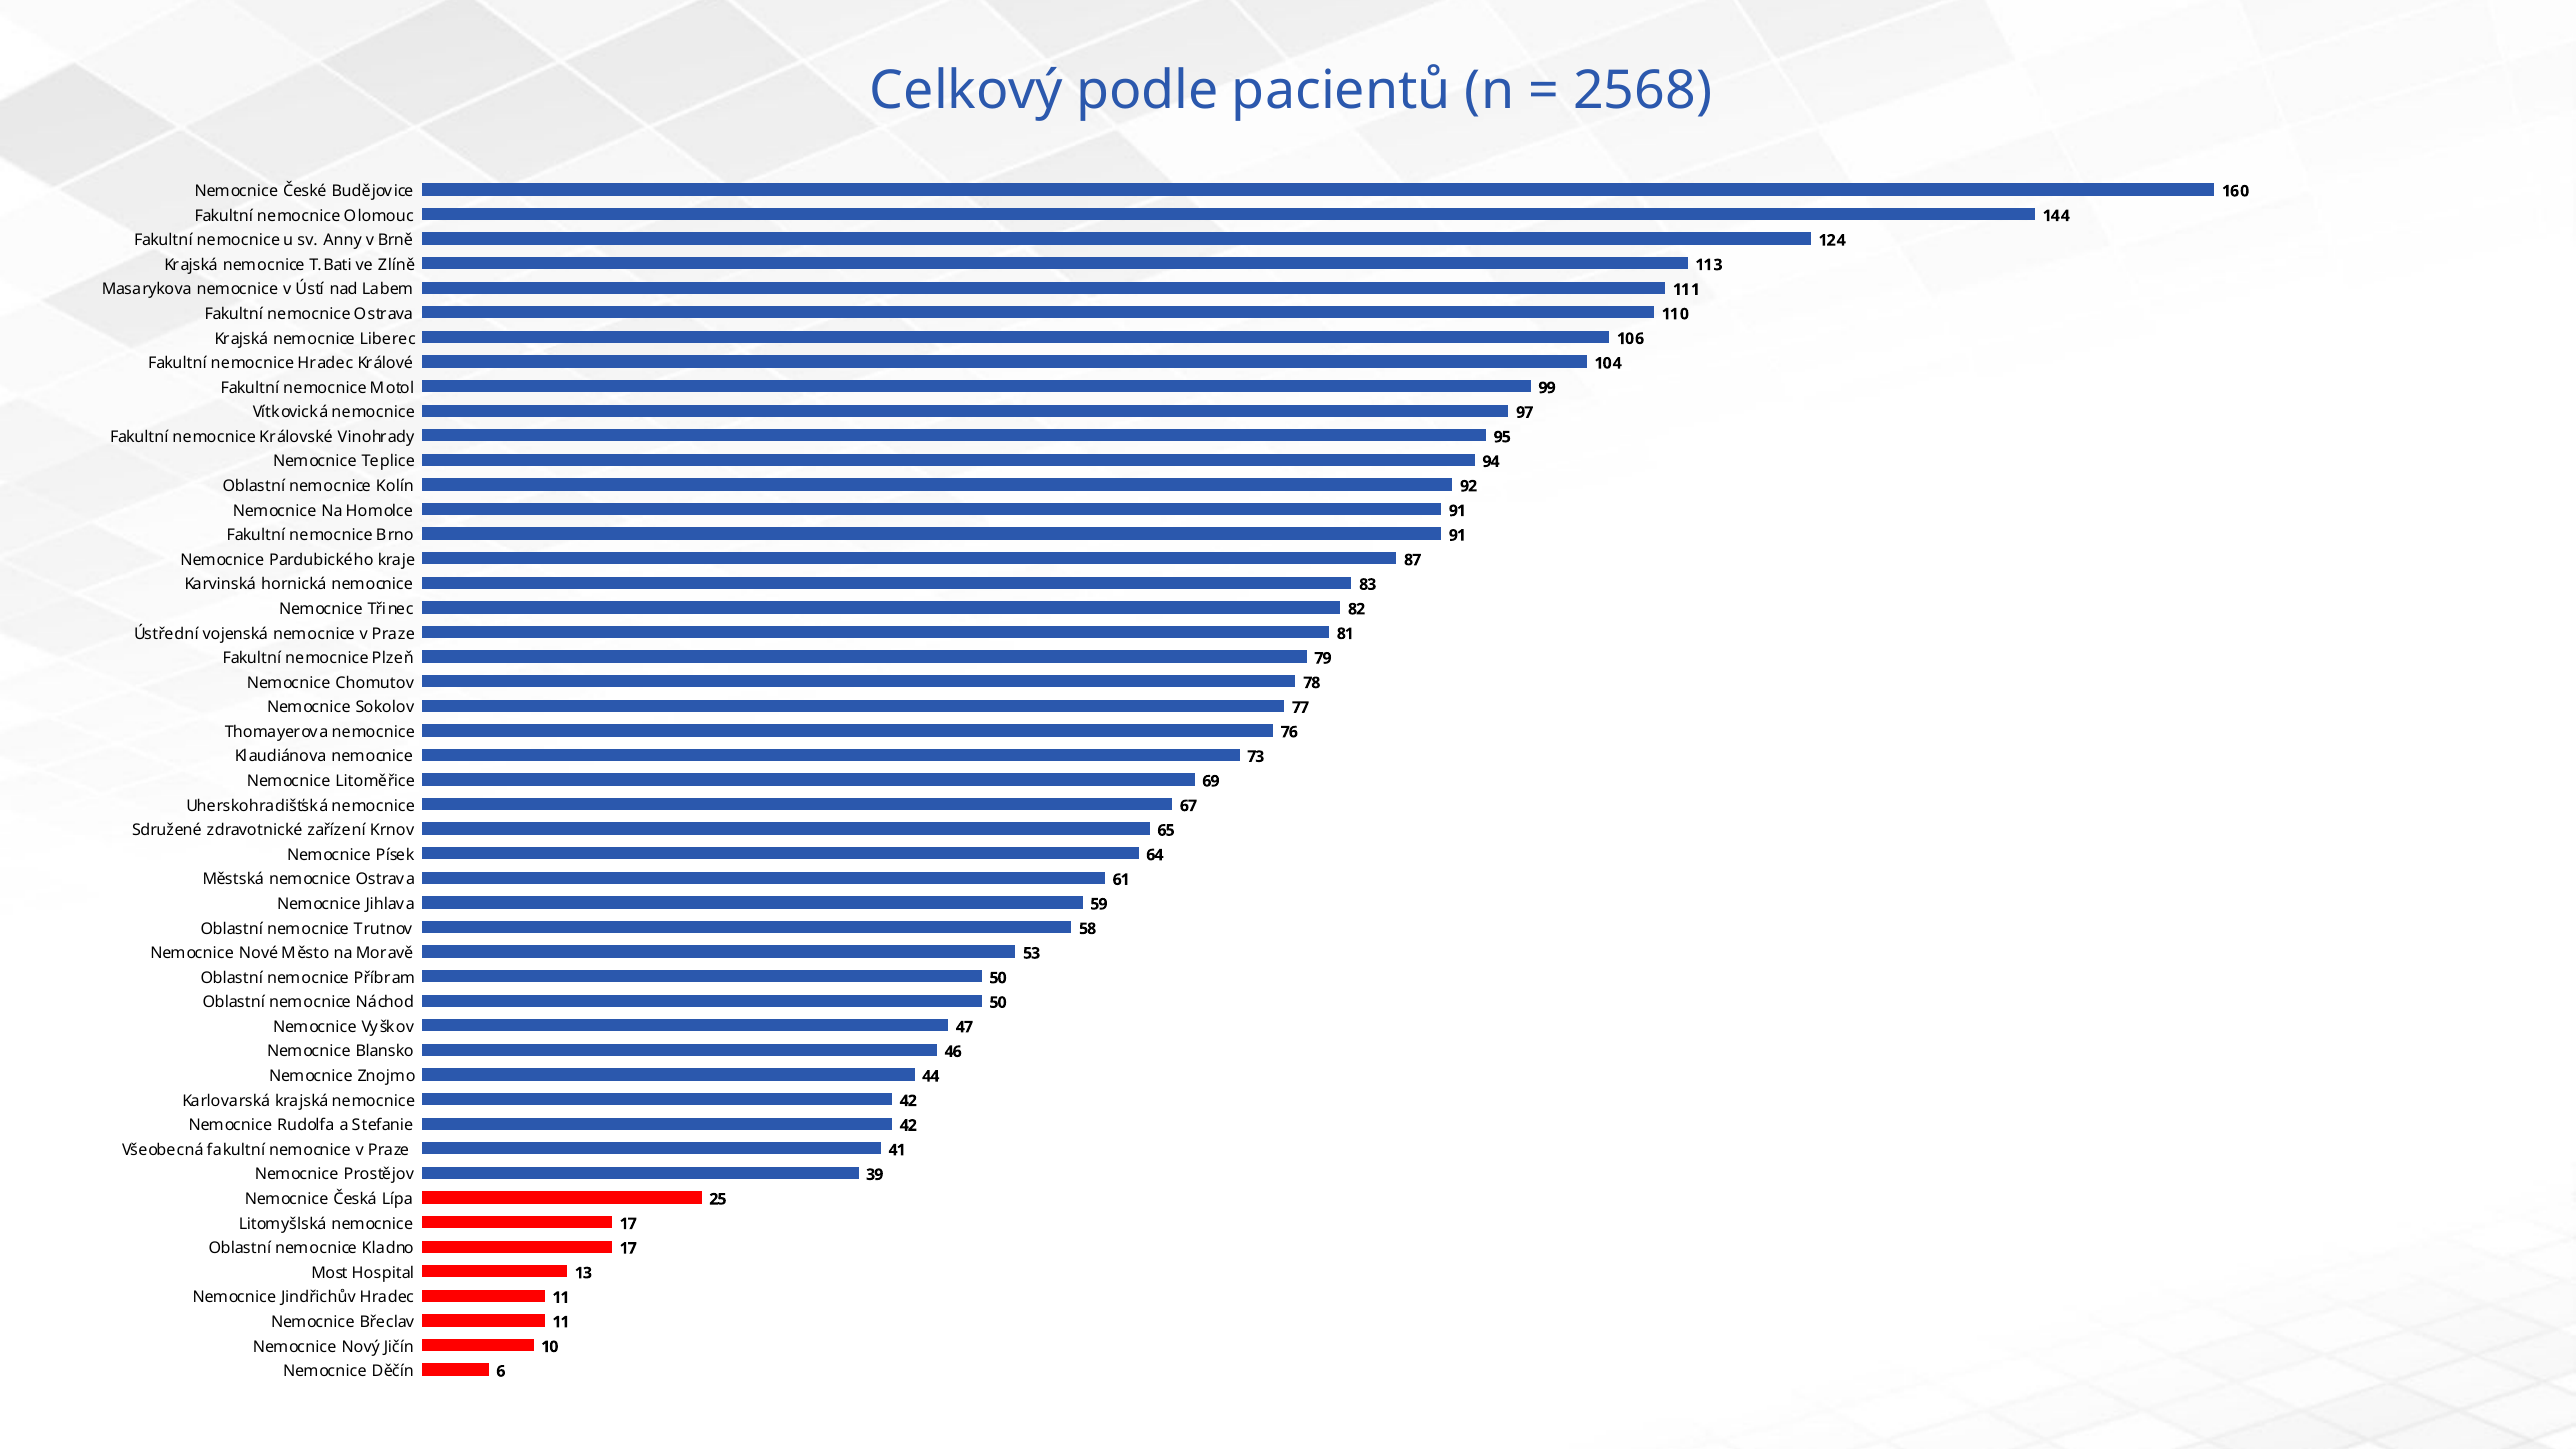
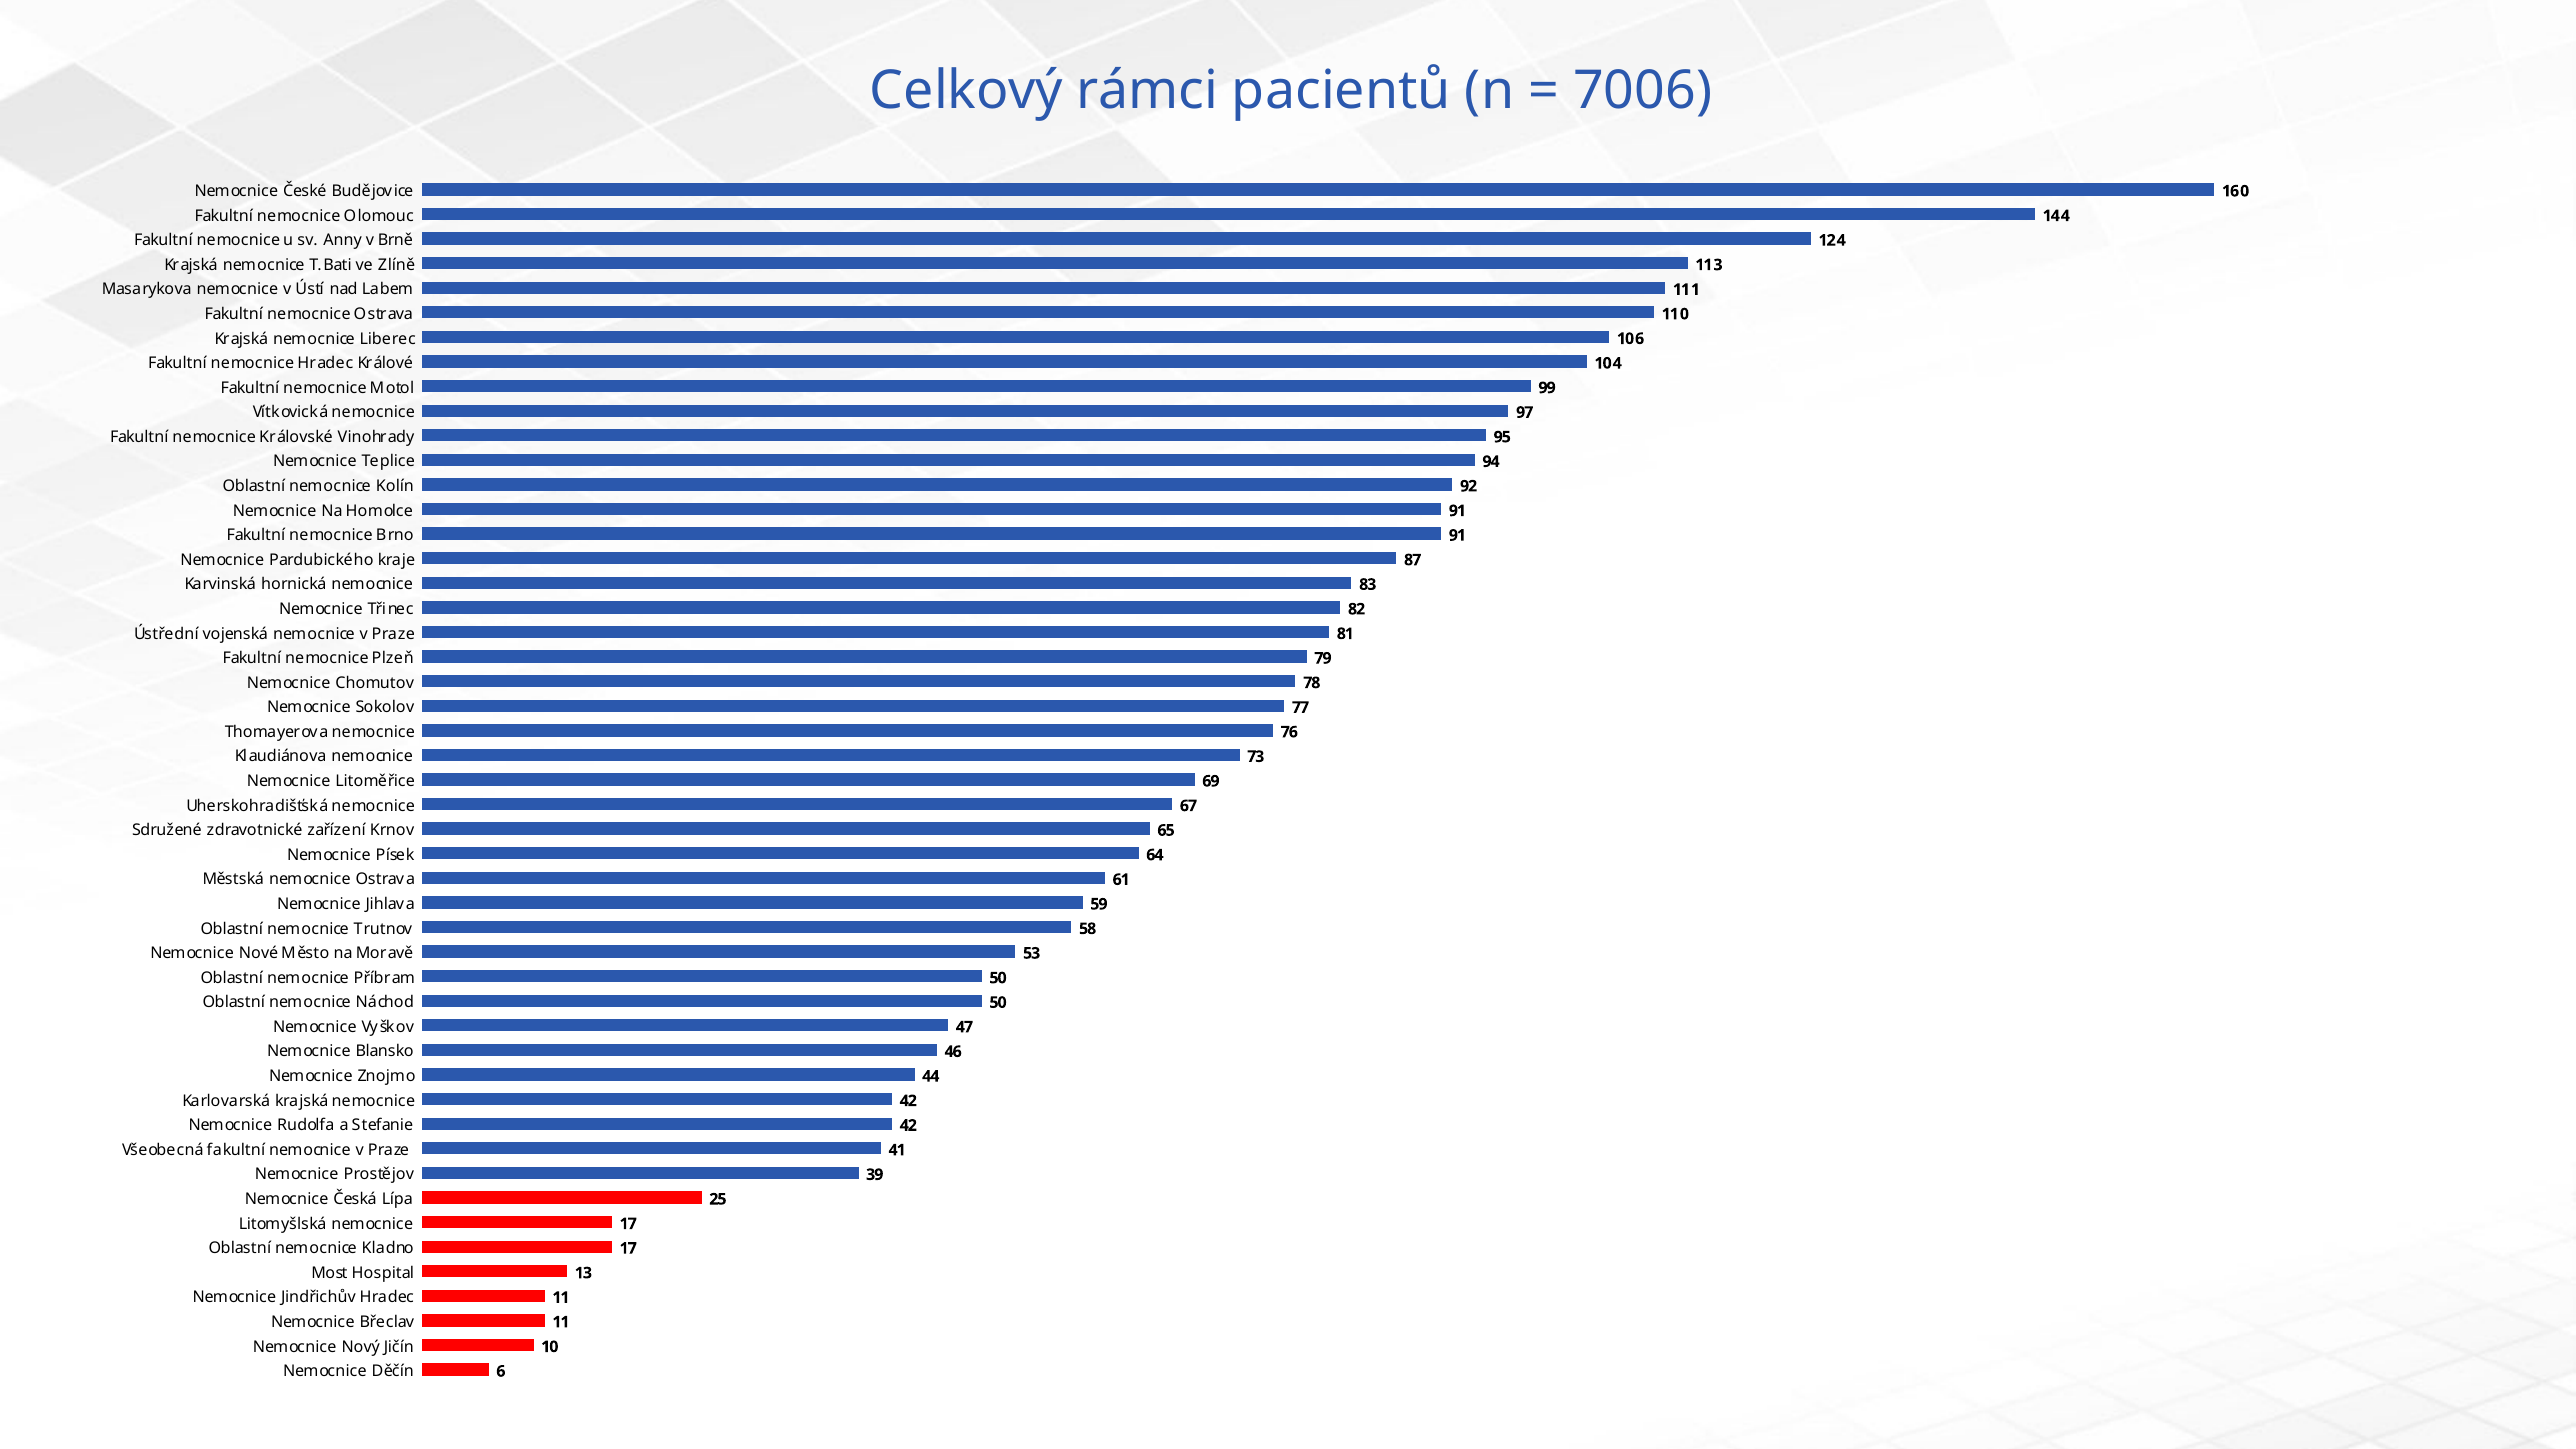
podle: podle -> rámci
2568: 2568 -> 7006
